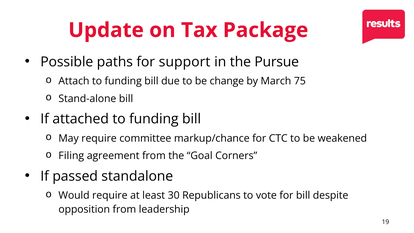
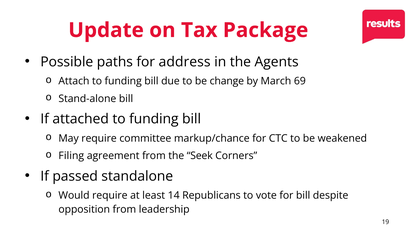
support: support -> address
Pursue: Pursue -> Agents
75: 75 -> 69
Goal: Goal -> Seek
30: 30 -> 14
